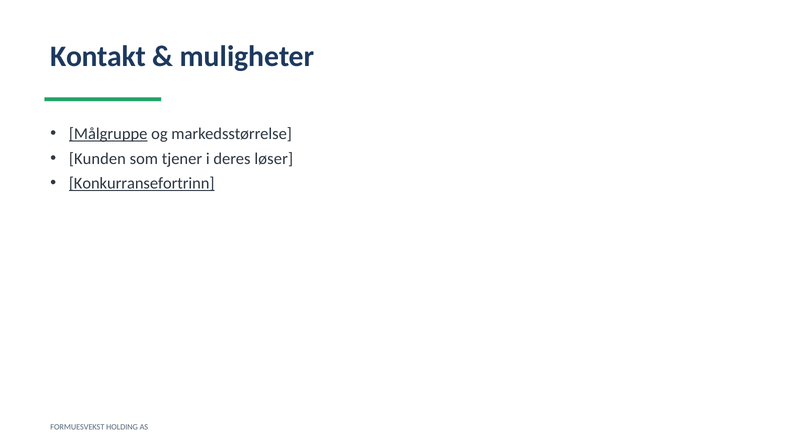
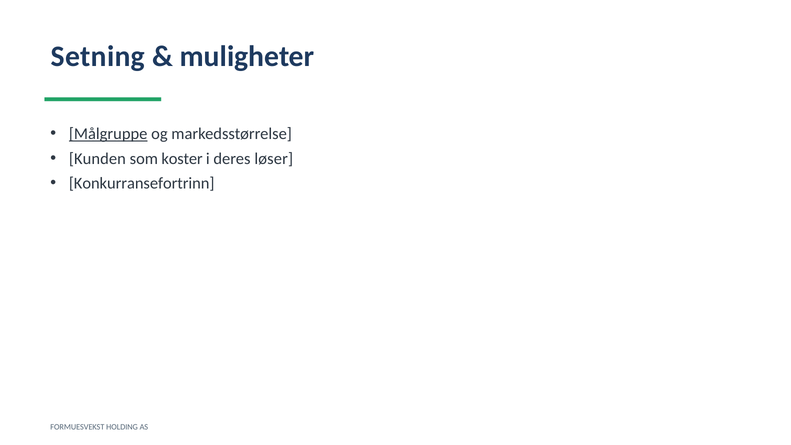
Kontakt: Kontakt -> Setning
tjener: tjener -> koster
Konkurransefortrinn underline: present -> none
